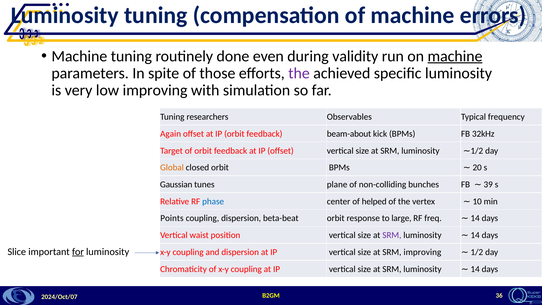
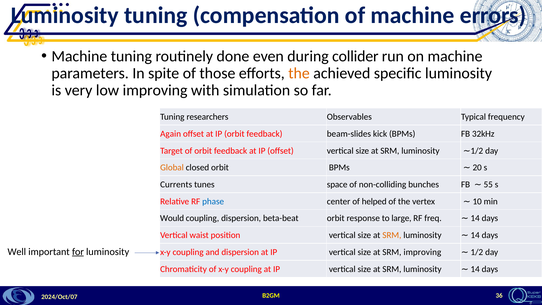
validity: validity -> collider
machine at (455, 56) underline: present -> none
the at (299, 73) colour: purple -> orange
beam-about: beam-about -> beam-slides
Gaussian: Gaussian -> Currents
plane: plane -> space
39: 39 -> 55
Points: Points -> Would
SRM at (392, 235) colour: purple -> orange
Slice: Slice -> Well
